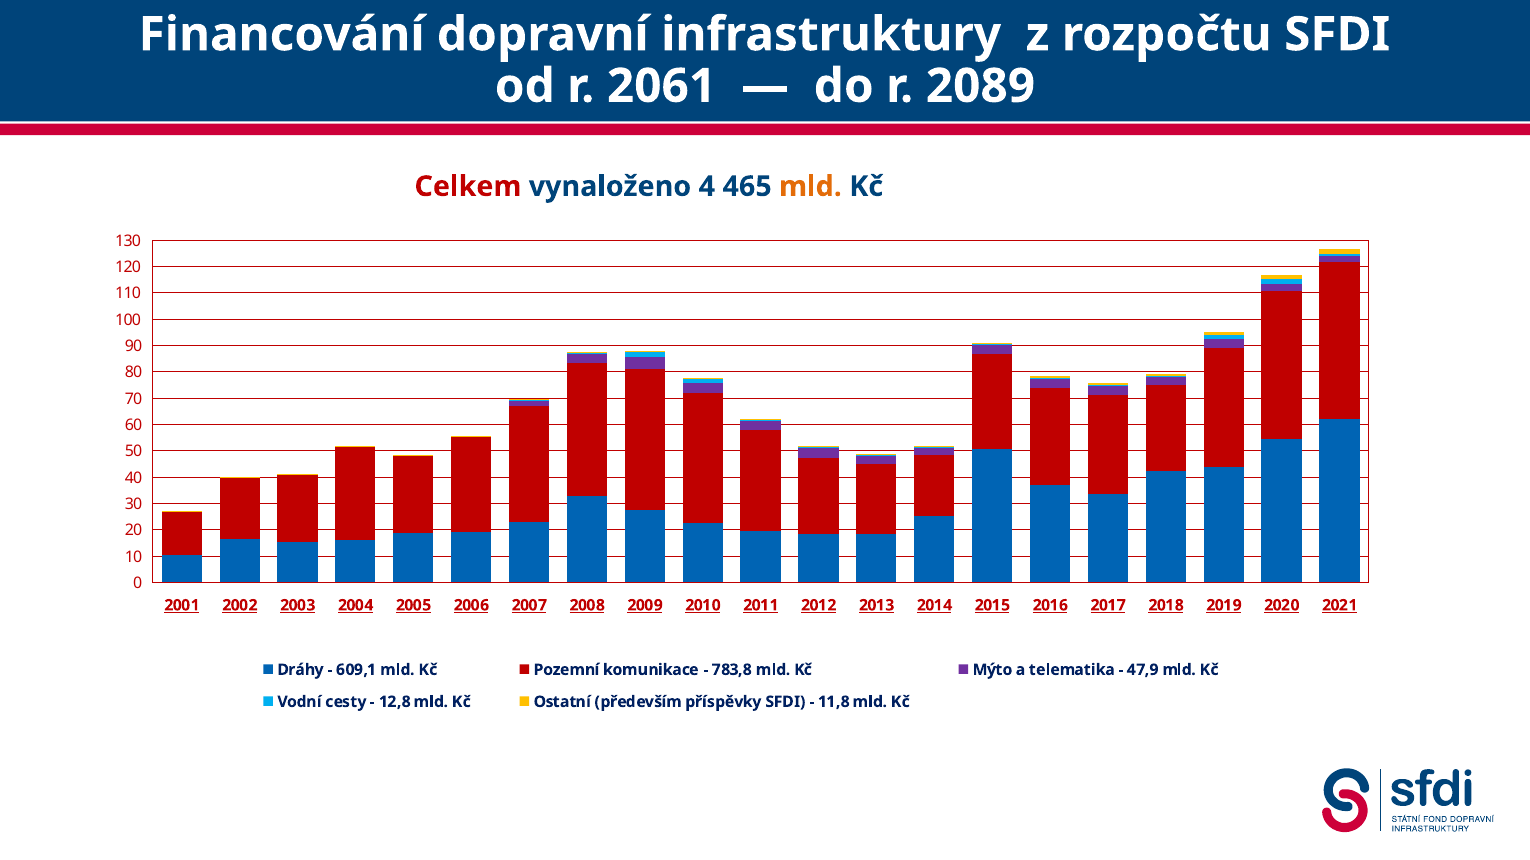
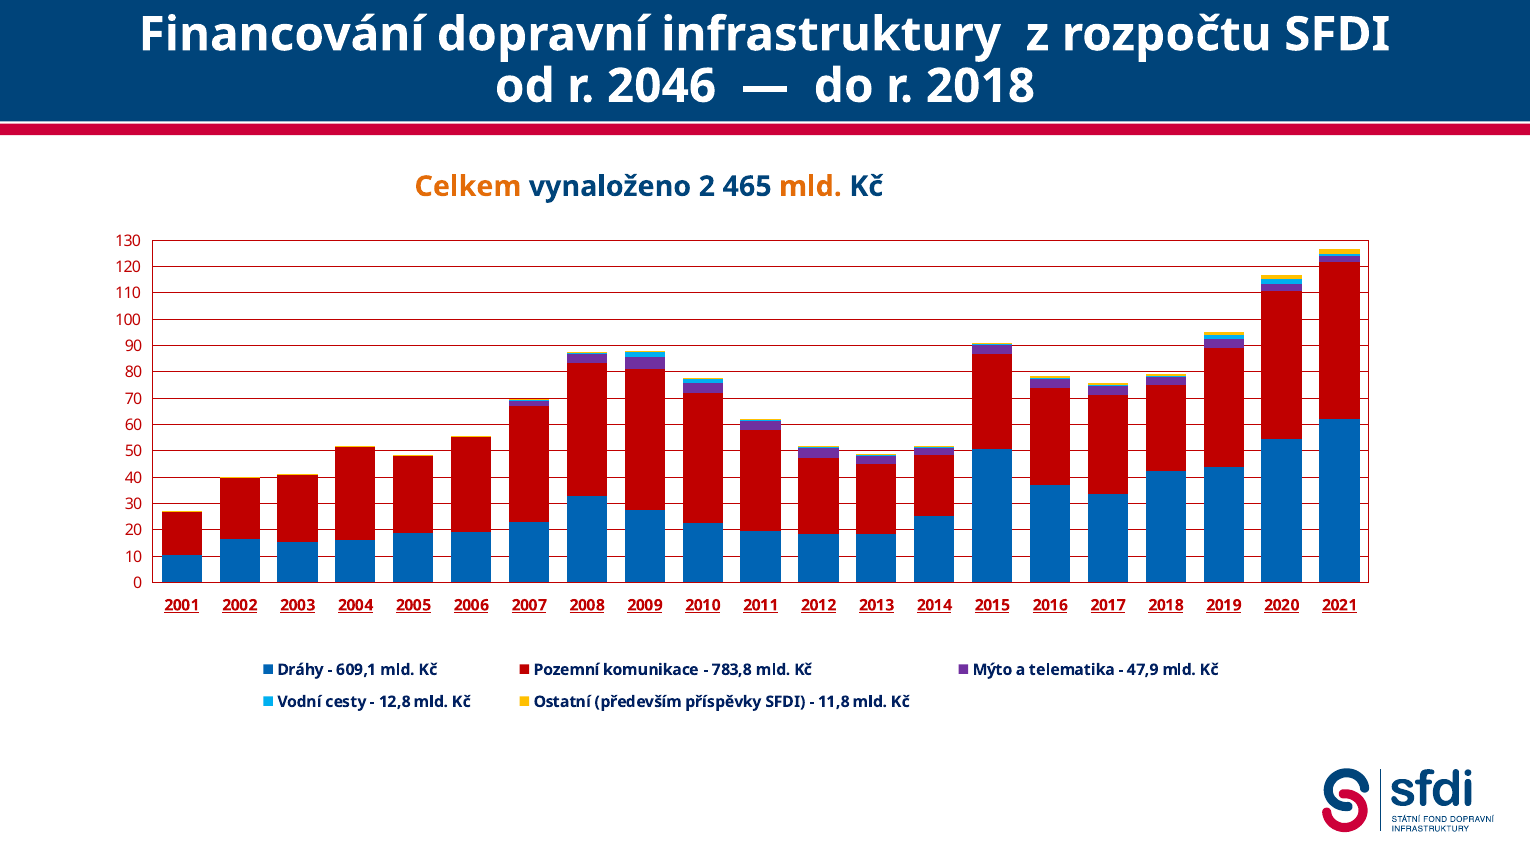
2061: 2061 -> 2046
r 2089: 2089 -> 2018
Celkem colour: red -> orange
4: 4 -> 2
